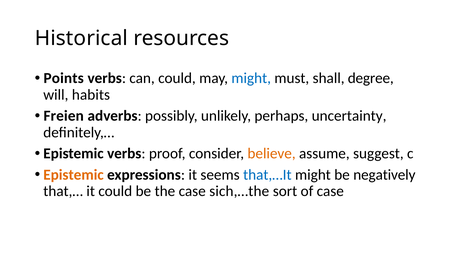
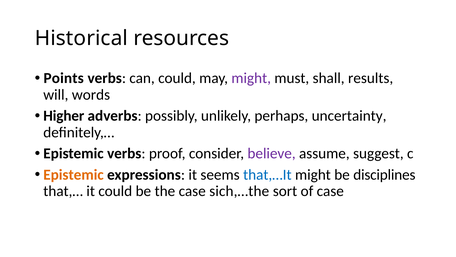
might at (251, 78) colour: blue -> purple
degree: degree -> results
habits: habits -> words
Freien: Freien -> Higher
believe colour: orange -> purple
negatively: negatively -> disciplines
